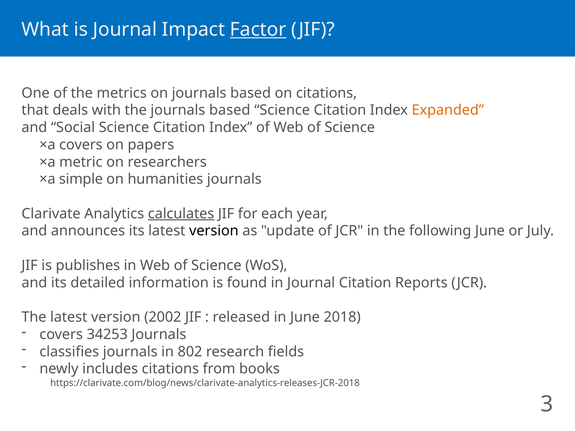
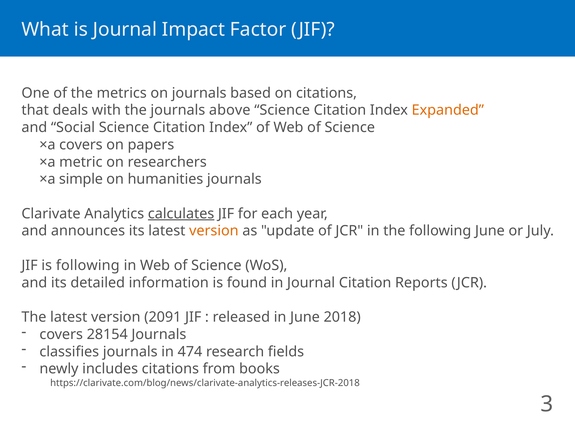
Factor underline: present -> none
the journals based: based -> above
version at (214, 231) colour: black -> orange
is publishes: publishes -> following
2002: 2002 -> 2091
34253: 34253 -> 28154
802: 802 -> 474
